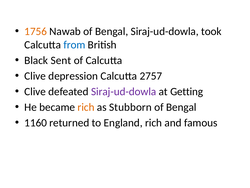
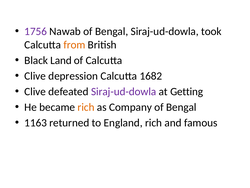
1756 colour: orange -> purple
from colour: blue -> orange
Sent: Sent -> Land
2757: 2757 -> 1682
Stubborn: Stubborn -> Company
1160: 1160 -> 1163
